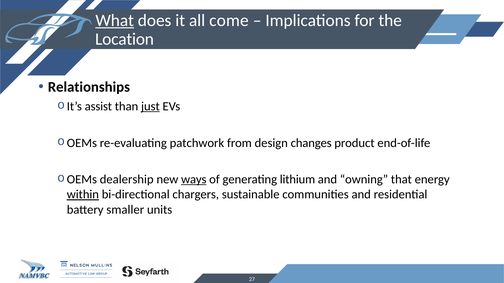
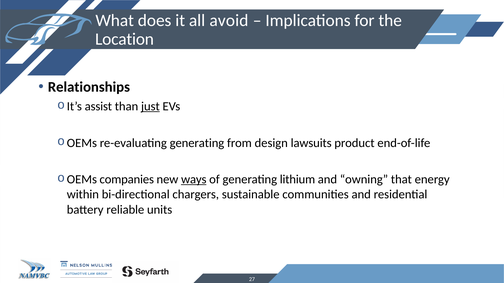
What underline: present -> none
come: come -> avoid
re-evaluating patchwork: patchwork -> generating
changes: changes -> lawsuits
dealership: dealership -> companies
within underline: present -> none
smaller: smaller -> reliable
